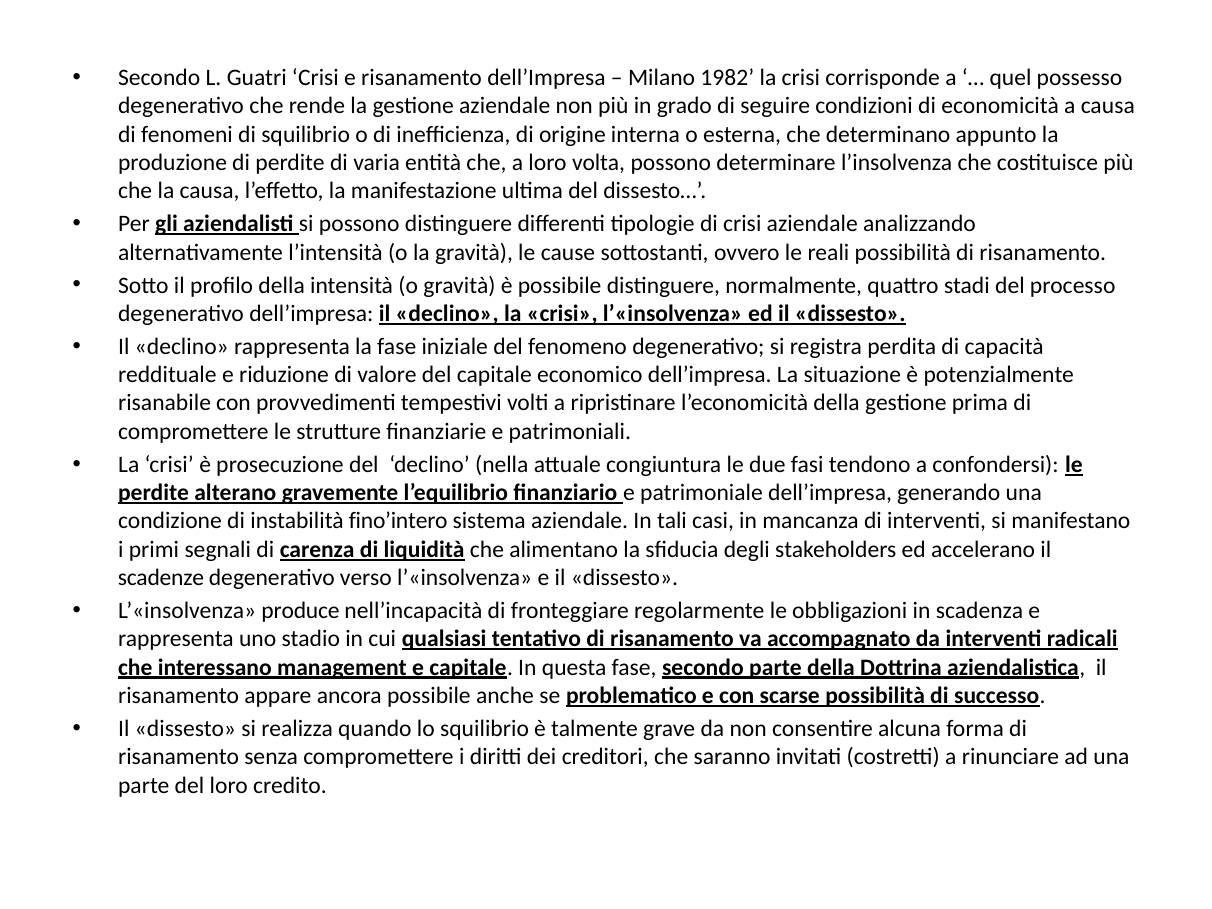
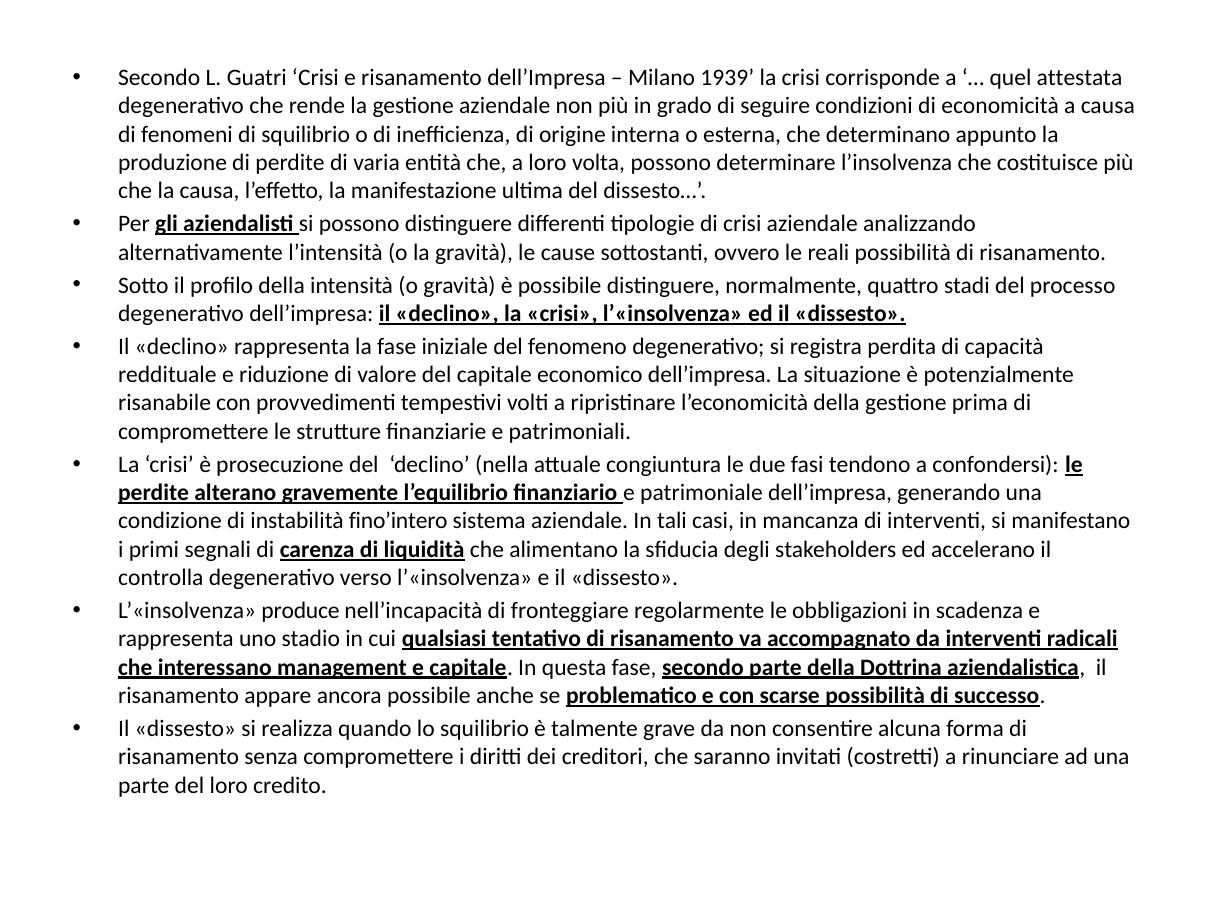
1982: 1982 -> 1939
possesso: possesso -> attestata
scadenze: scadenze -> controlla
